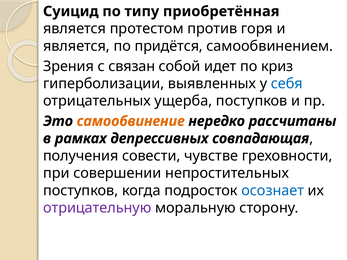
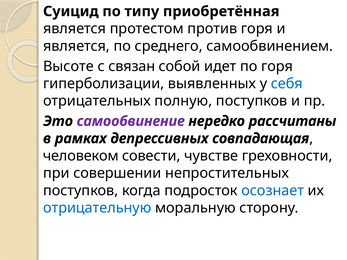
придётся: придётся -> среднего
Зрения: Зрения -> Высоте
по криз: криз -> горя
ущерба: ущерба -> полную
самообвинение colour: orange -> purple
получения: получения -> человеком
отрицательную colour: purple -> blue
